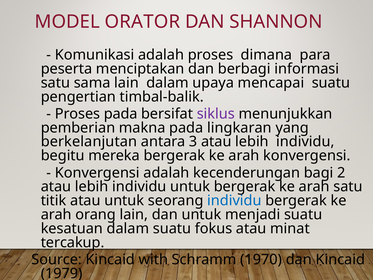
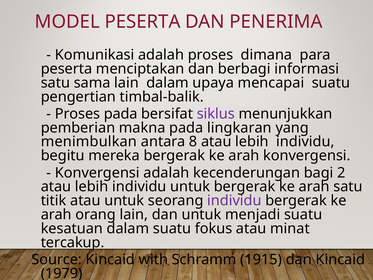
MODEL ORATOR: ORATOR -> PESERTA
SHANNON: SHANNON -> PENERIMA
berkelanjutan: berkelanjutan -> menimbulkan
3: 3 -> 8
individu at (234, 200) colour: blue -> purple
1970: 1970 -> 1915
